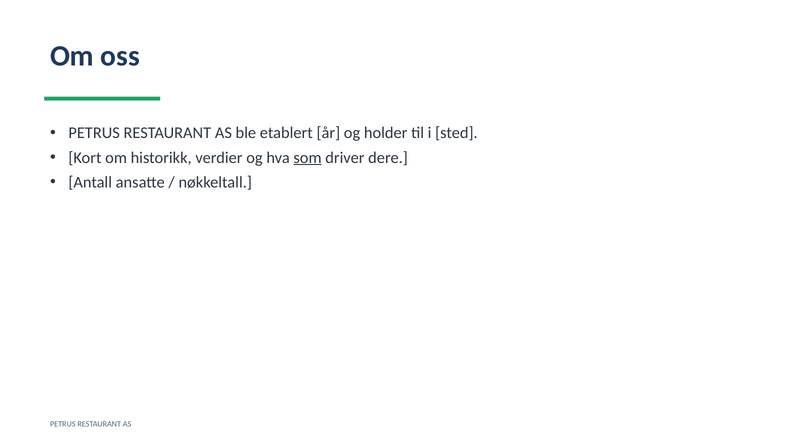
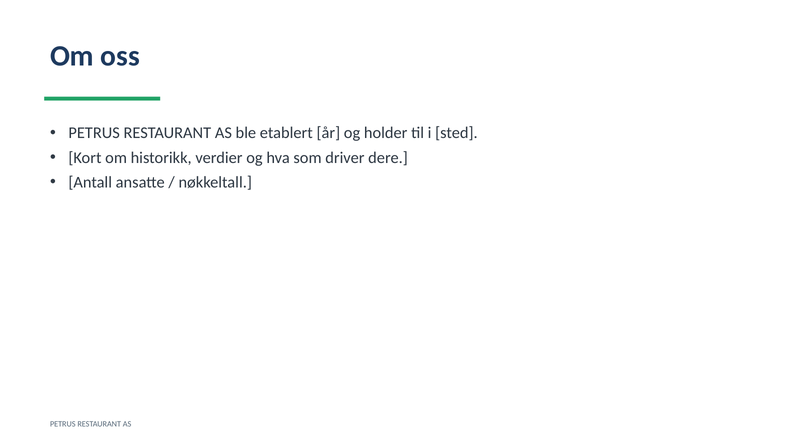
som underline: present -> none
